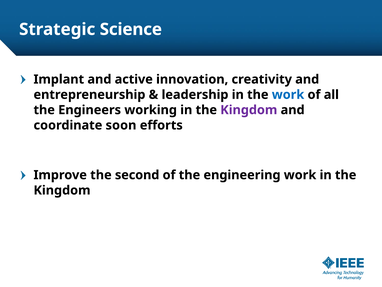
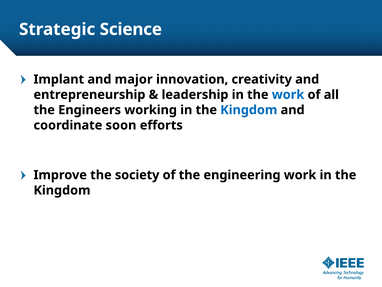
active: active -> major
Kingdom at (249, 110) colour: purple -> blue
second: second -> society
